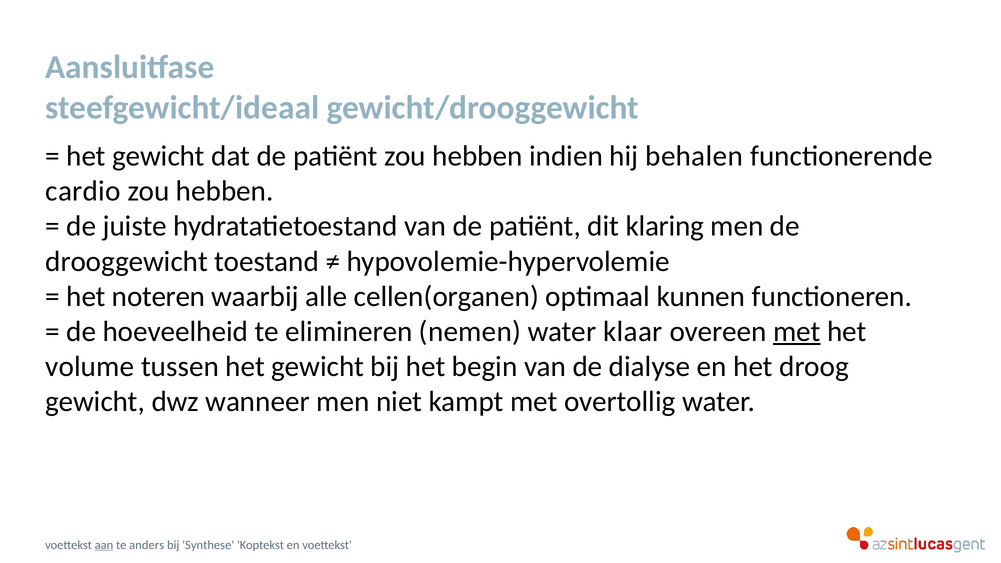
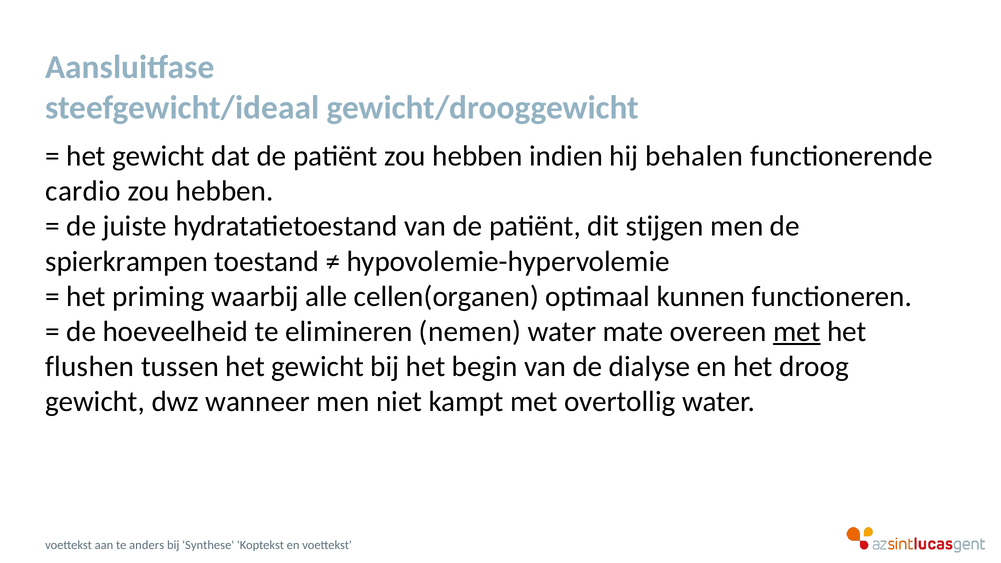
klaring: klaring -> stijgen
drooggewicht: drooggewicht -> spierkrampen
noteren: noteren -> priming
klaar: klaar -> mate
volume: volume -> flushen
aan underline: present -> none
